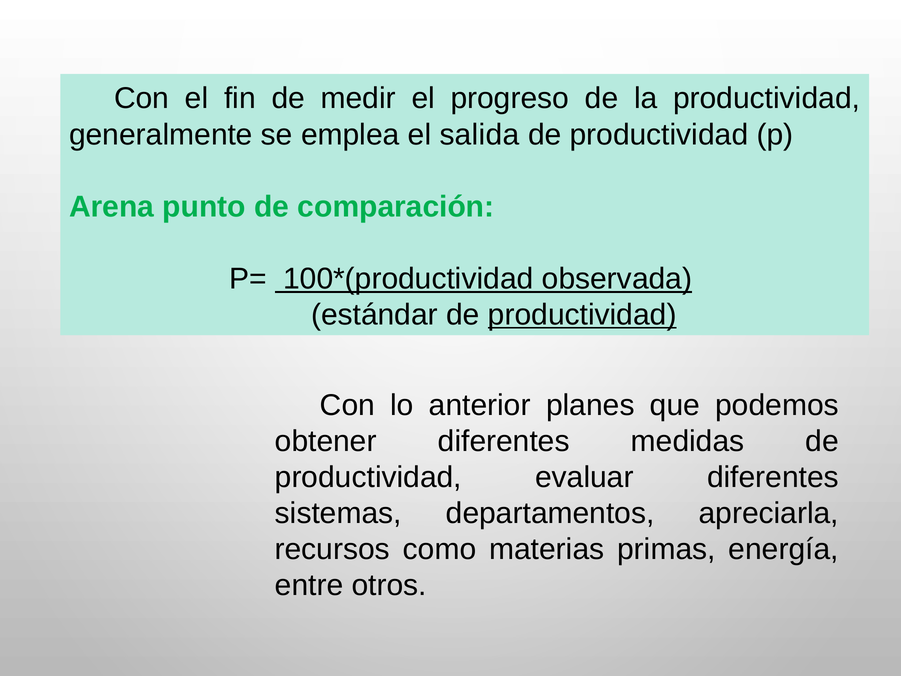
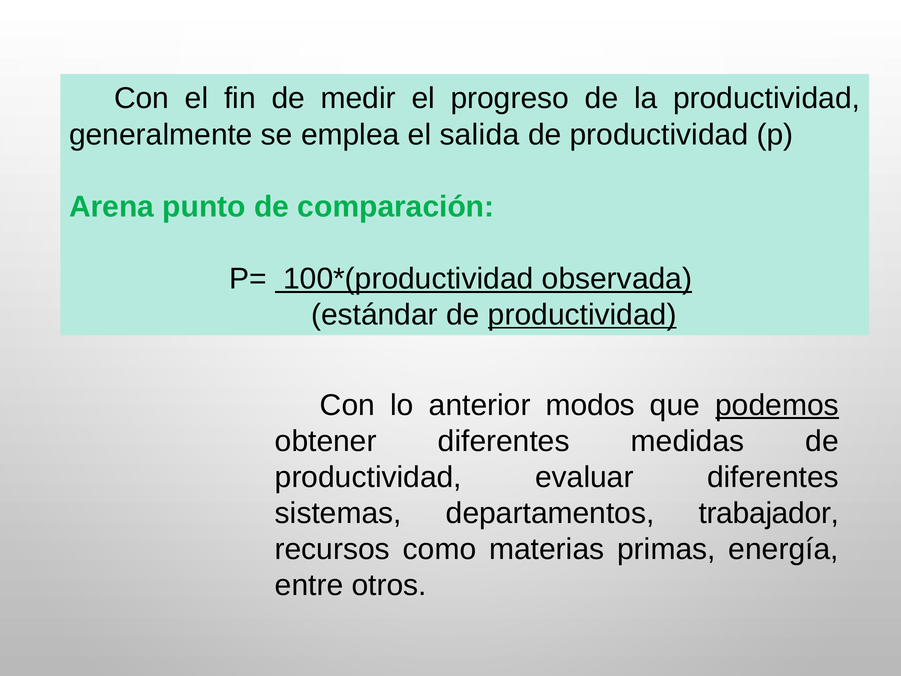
planes: planes -> modos
podemos underline: none -> present
apreciarla: apreciarla -> trabajador
